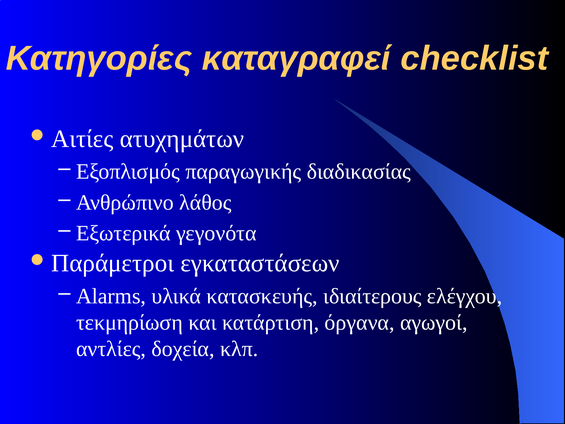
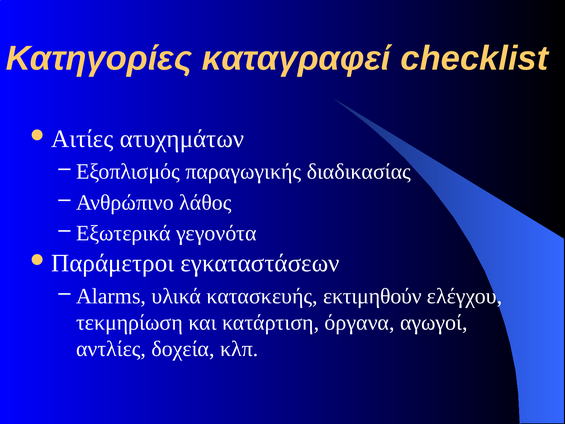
ιδιαίτερους: ιδιαίτερους -> εκτιμηθούν
